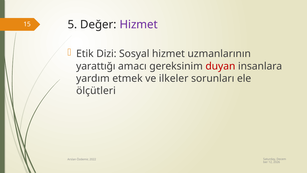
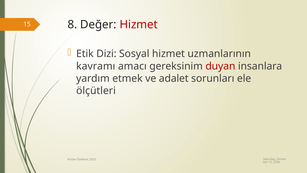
5: 5 -> 8
Hizmet at (139, 25) colour: purple -> red
yarattığı: yarattığı -> kavramı
ilkeler: ilkeler -> adalet
